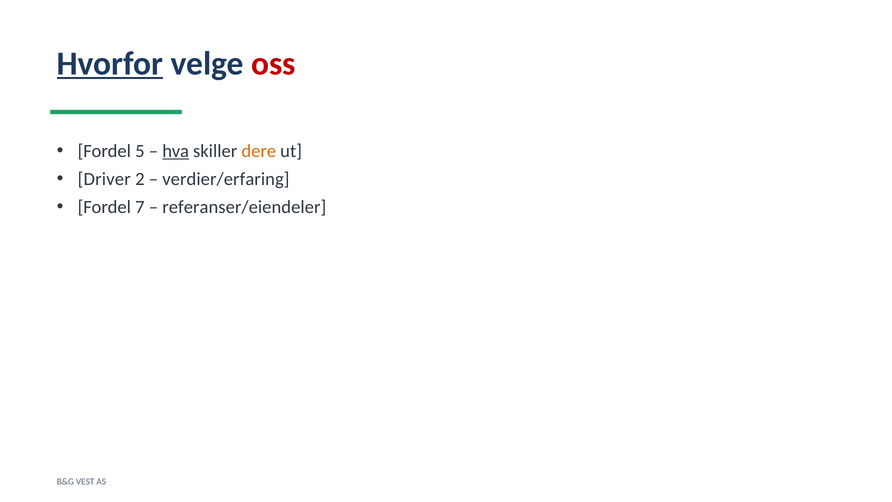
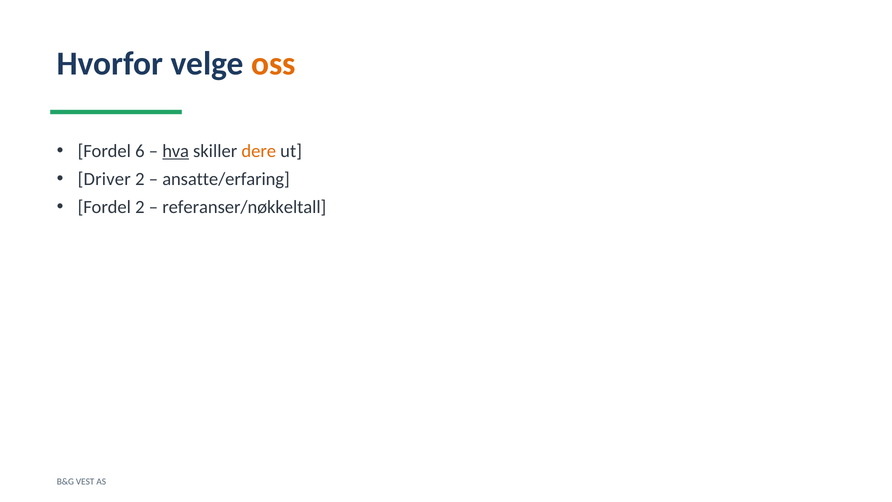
Hvorfor underline: present -> none
oss colour: red -> orange
5: 5 -> 6
verdier/erfaring: verdier/erfaring -> ansatte/erfaring
Fordel 7: 7 -> 2
referanser/eiendeler: referanser/eiendeler -> referanser/nøkkeltall
